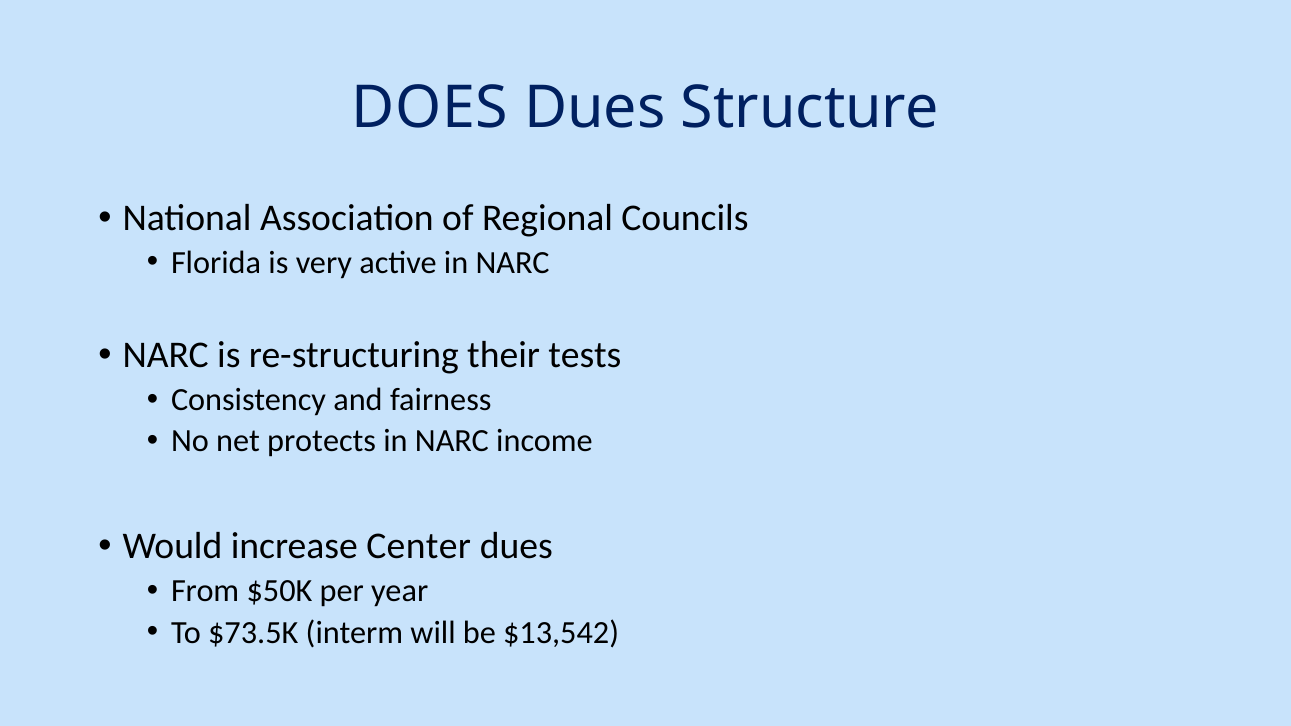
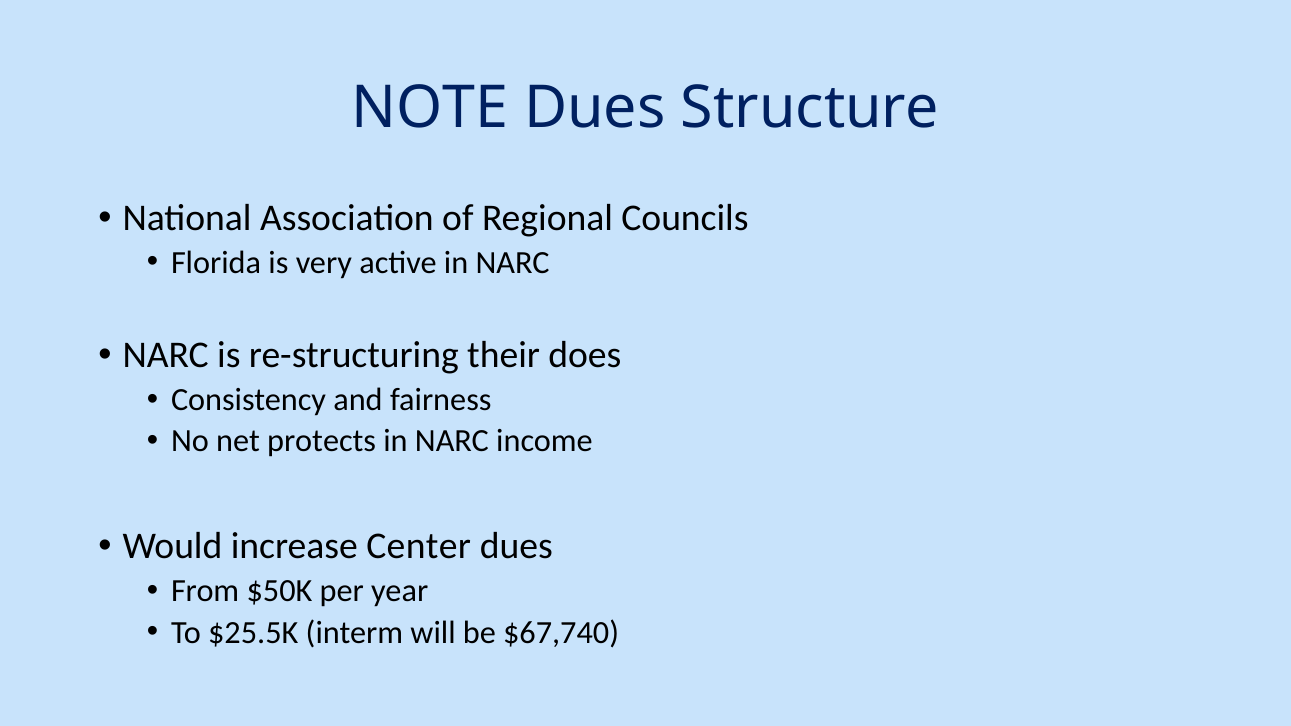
DOES: DOES -> NOTE
tests: tests -> does
$73.5K: $73.5K -> $25.5K
$13,542: $13,542 -> $67,740
